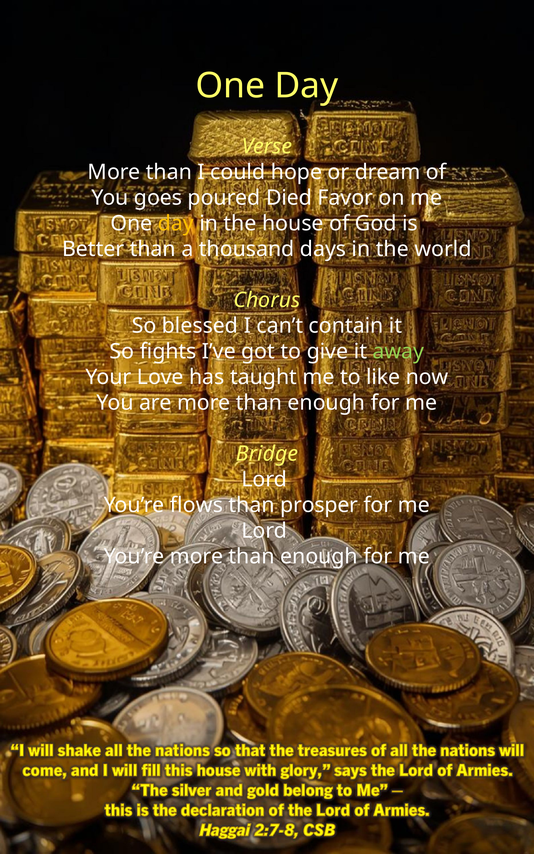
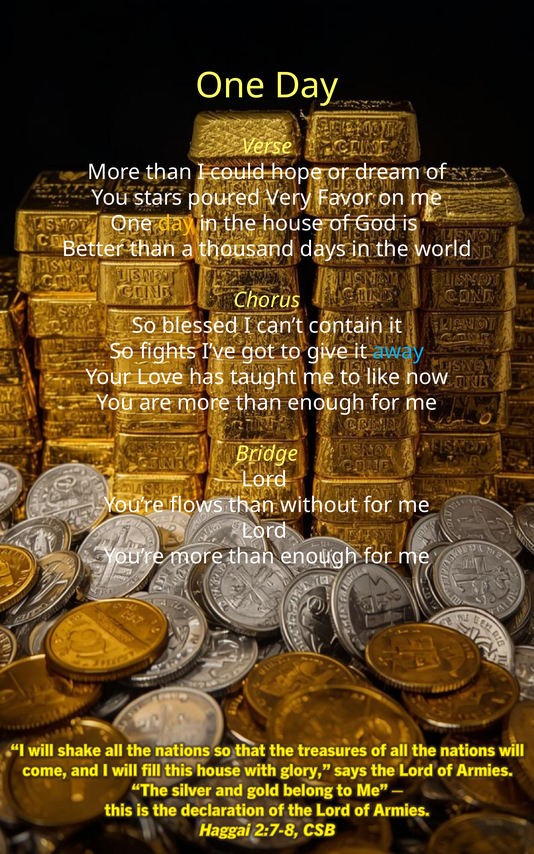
goes: goes -> stars
Died: Died -> Very
away colour: light green -> light blue
prosper: prosper -> without
